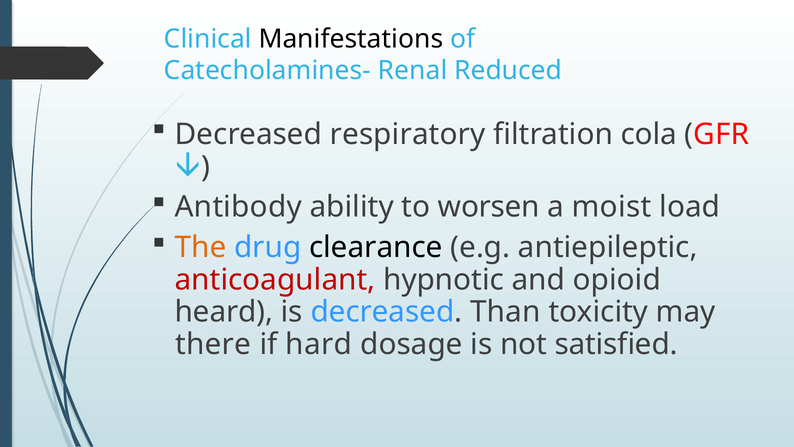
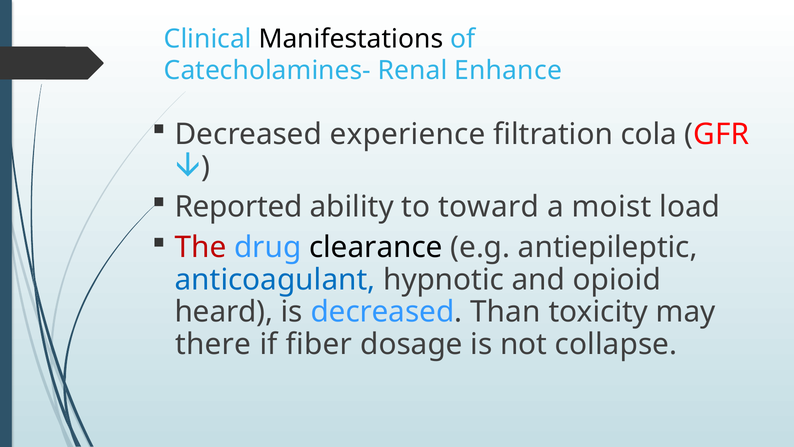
Reduced: Reduced -> Enhance
respiratory: respiratory -> experience
Antibody: Antibody -> Reported
worsen: worsen -> toward
The colour: orange -> red
anticoagulant colour: red -> blue
hard: hard -> fiber
satisfied: satisfied -> collapse
